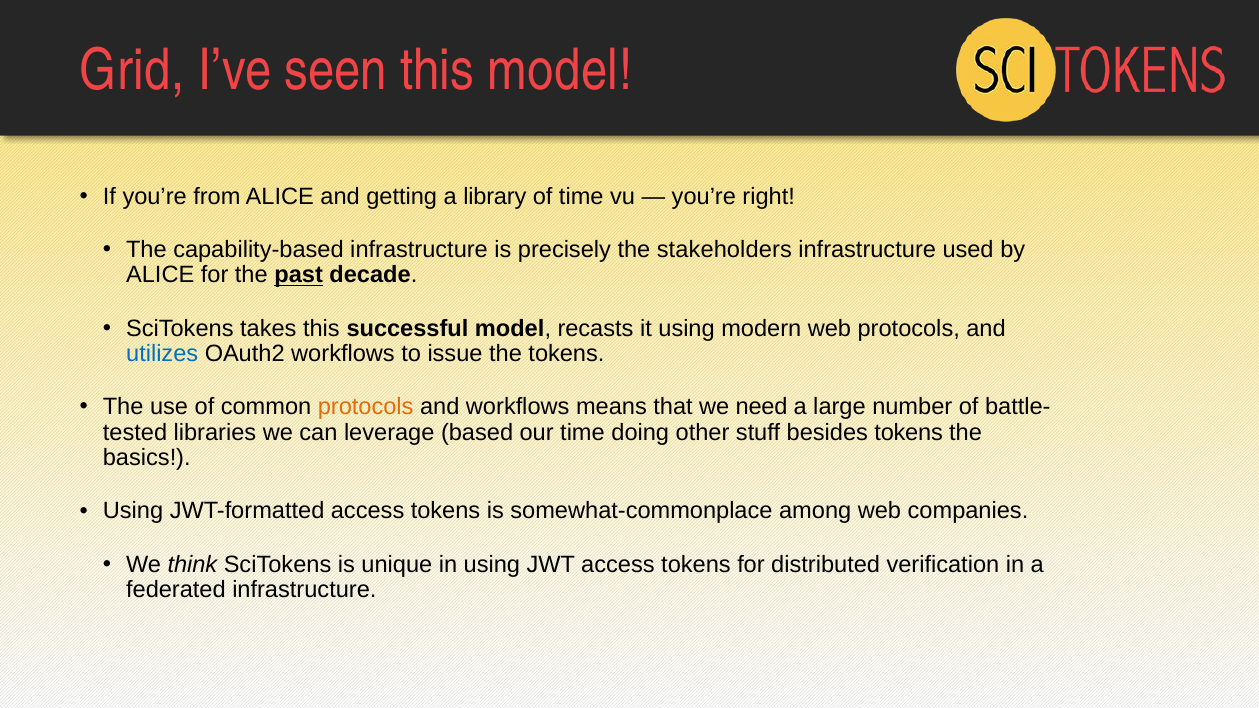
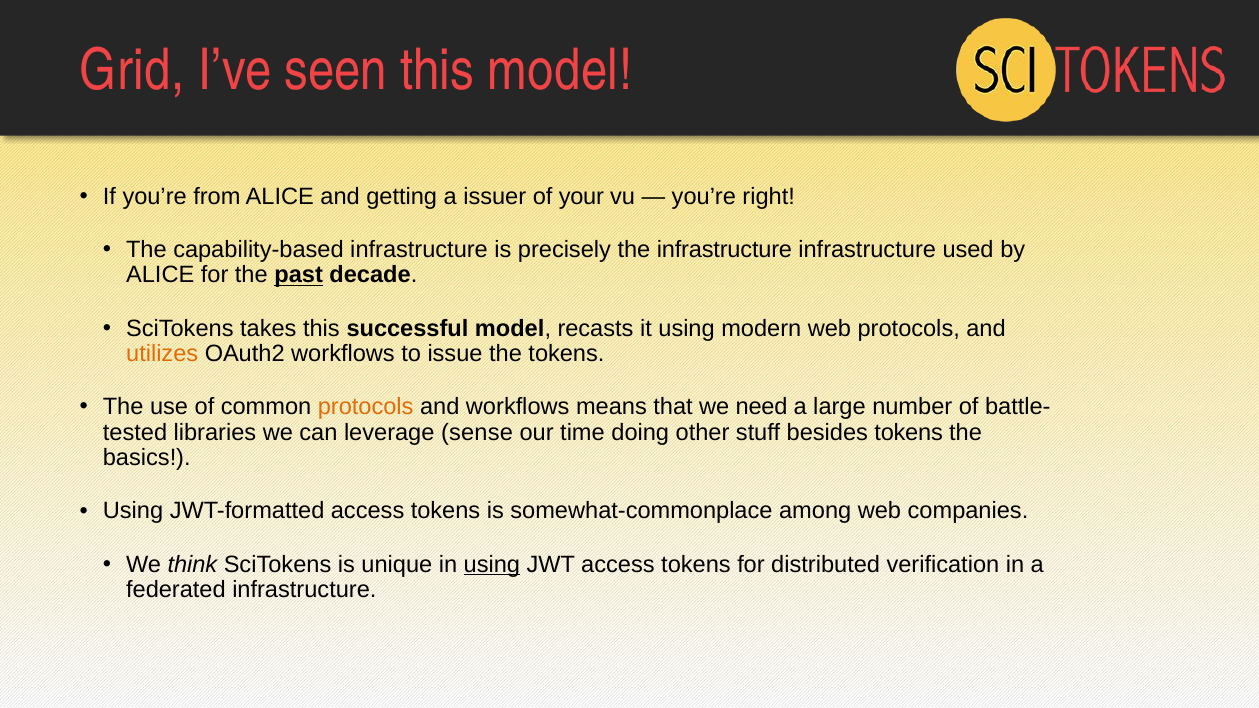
library: library -> issuer
of time: time -> your
the stakeholders: stakeholders -> infrastructure
utilizes colour: blue -> orange
based: based -> sense
using at (492, 564) underline: none -> present
